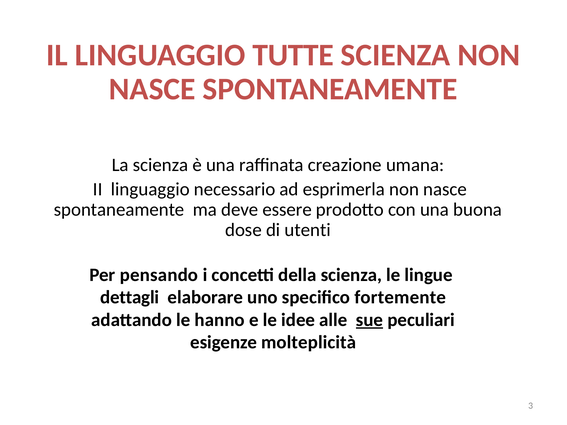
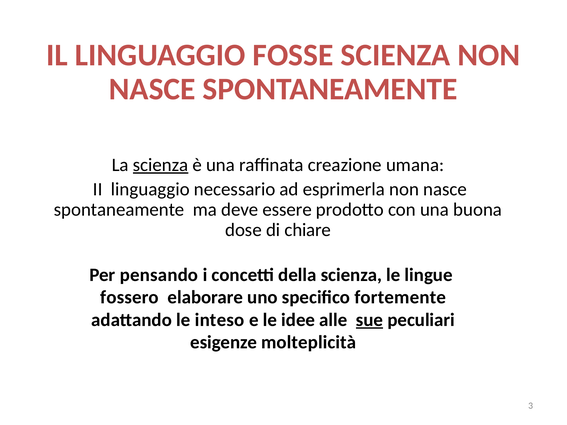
TUTTE: TUTTE -> FOSSE
scienza at (161, 165) underline: none -> present
utenti: utenti -> chiare
dettagli: dettagli -> fossero
hanno: hanno -> inteso
